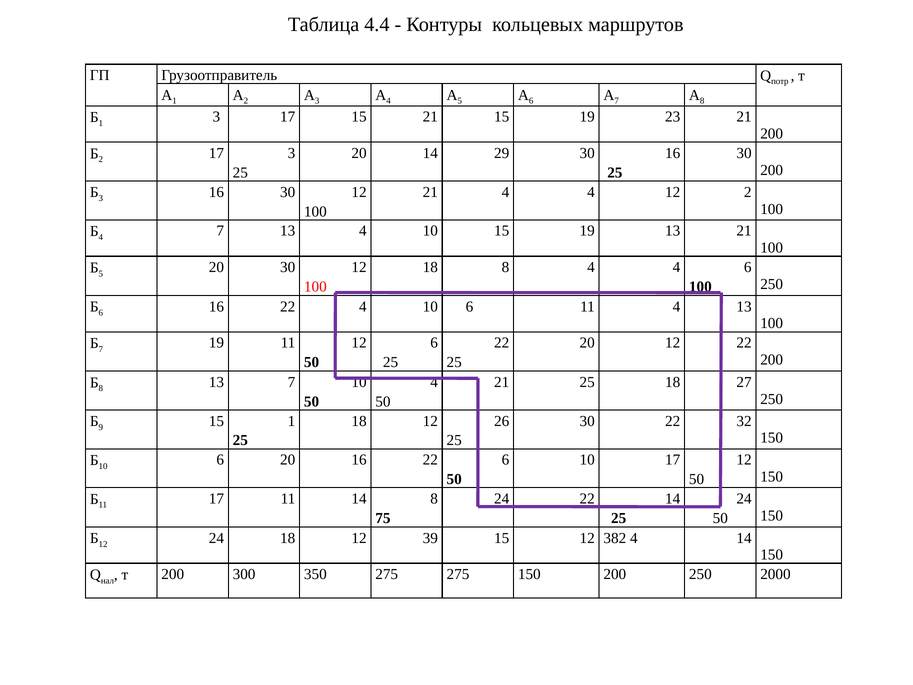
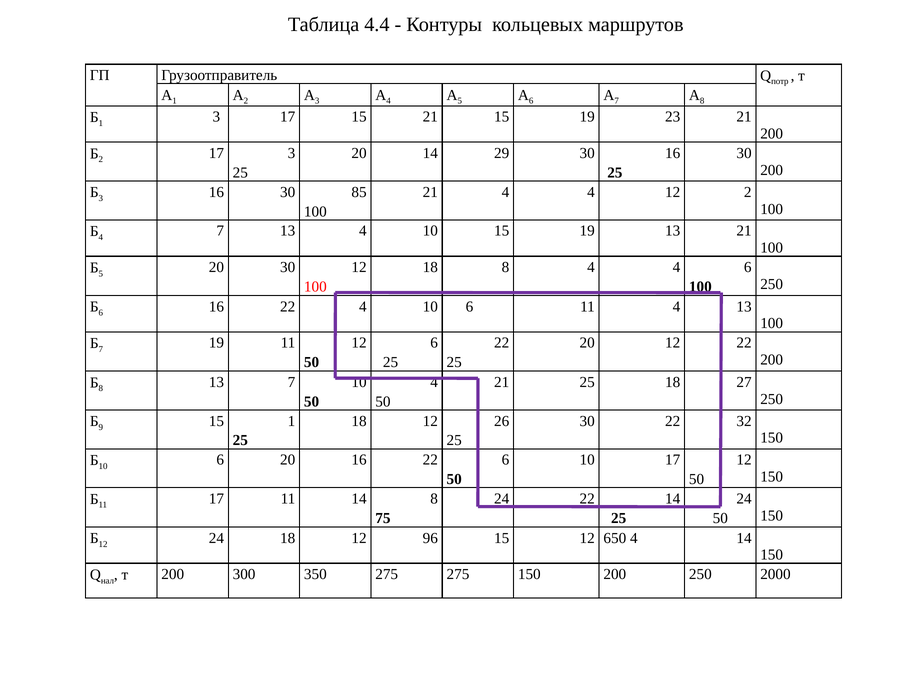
16 30 12: 12 -> 85
39: 39 -> 96
382: 382 -> 650
